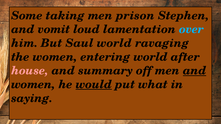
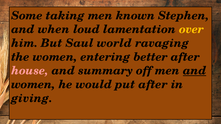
prison: prison -> known
vomit: vomit -> when
over colour: light blue -> yellow
entering world: world -> better
would underline: present -> none
put what: what -> after
saying: saying -> giving
